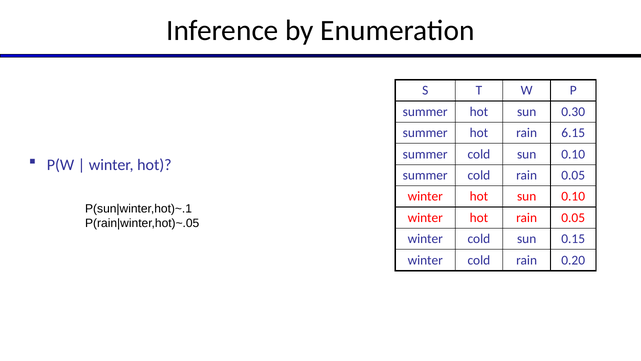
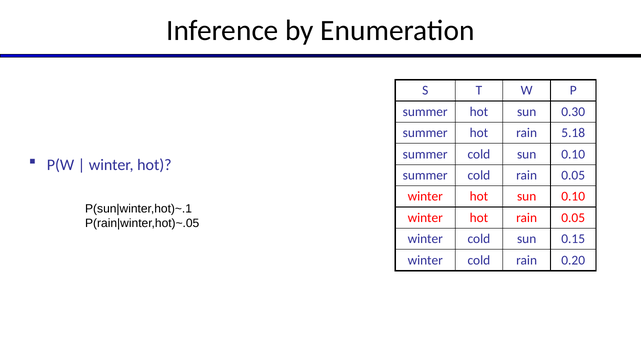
6.15: 6.15 -> 5.18
